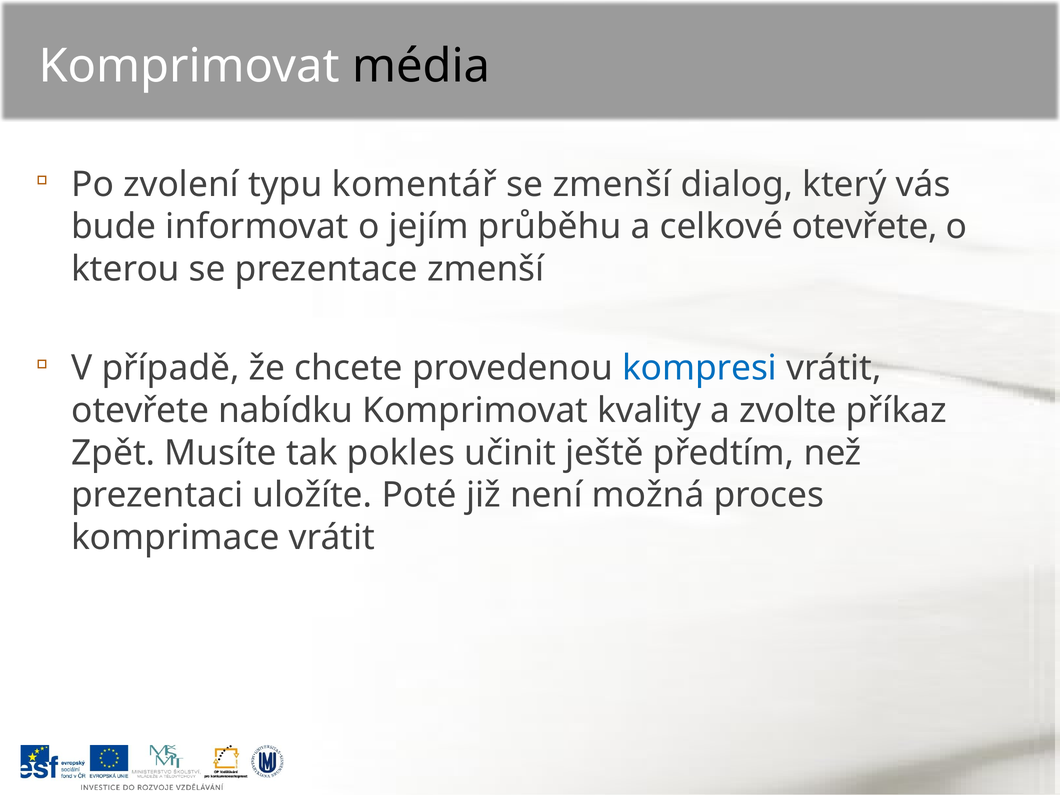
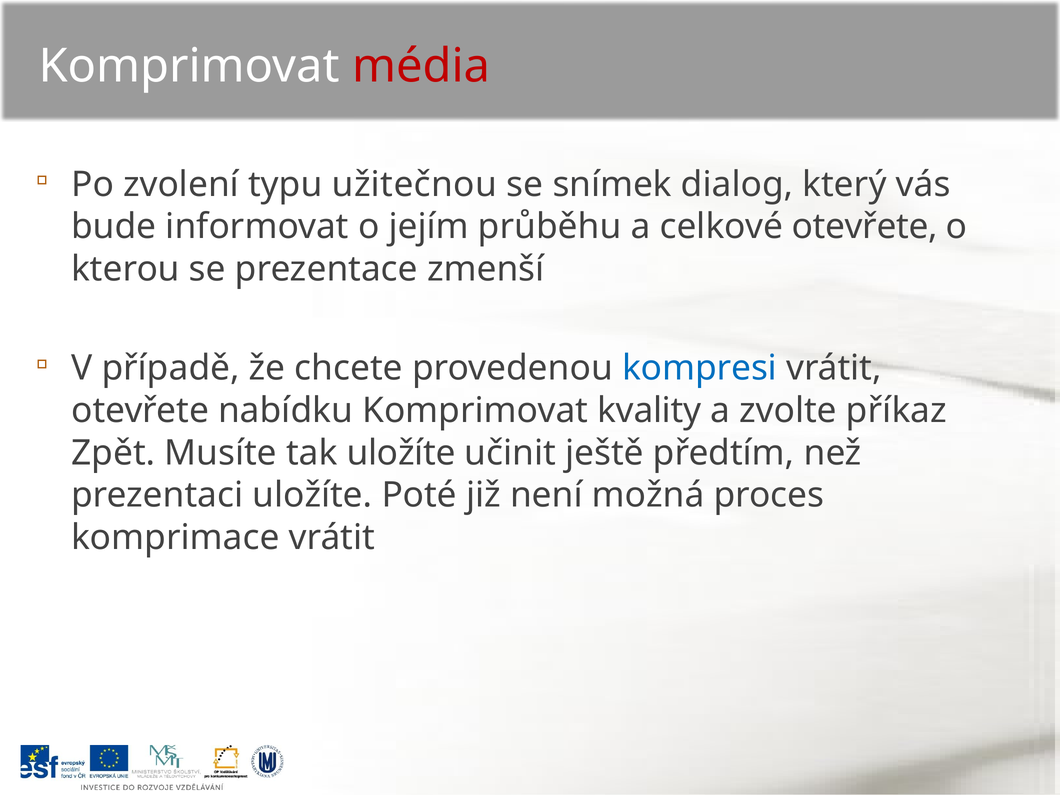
média colour: black -> red
komentář: komentář -> užitečnou
se zmenší: zmenší -> snímek
tak pokles: pokles -> uložíte
